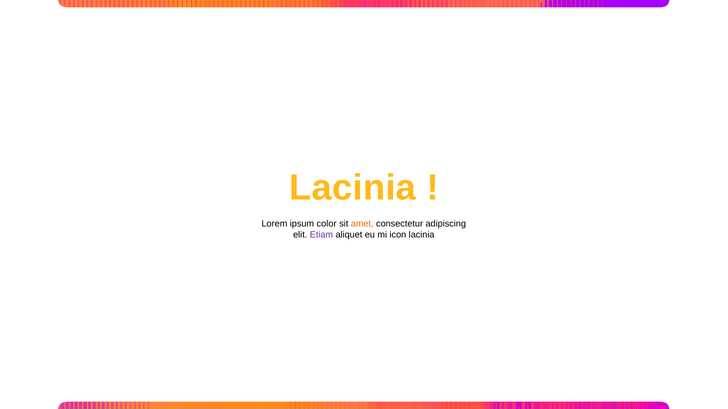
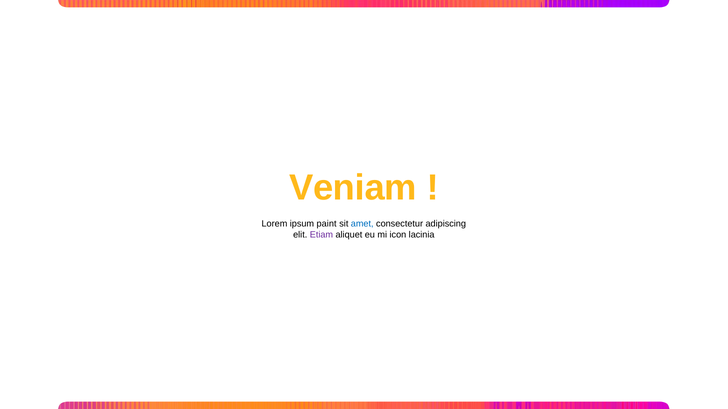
Lacinia at (353, 188): Lacinia -> Veniam
color: color -> paint
amet colour: orange -> blue
